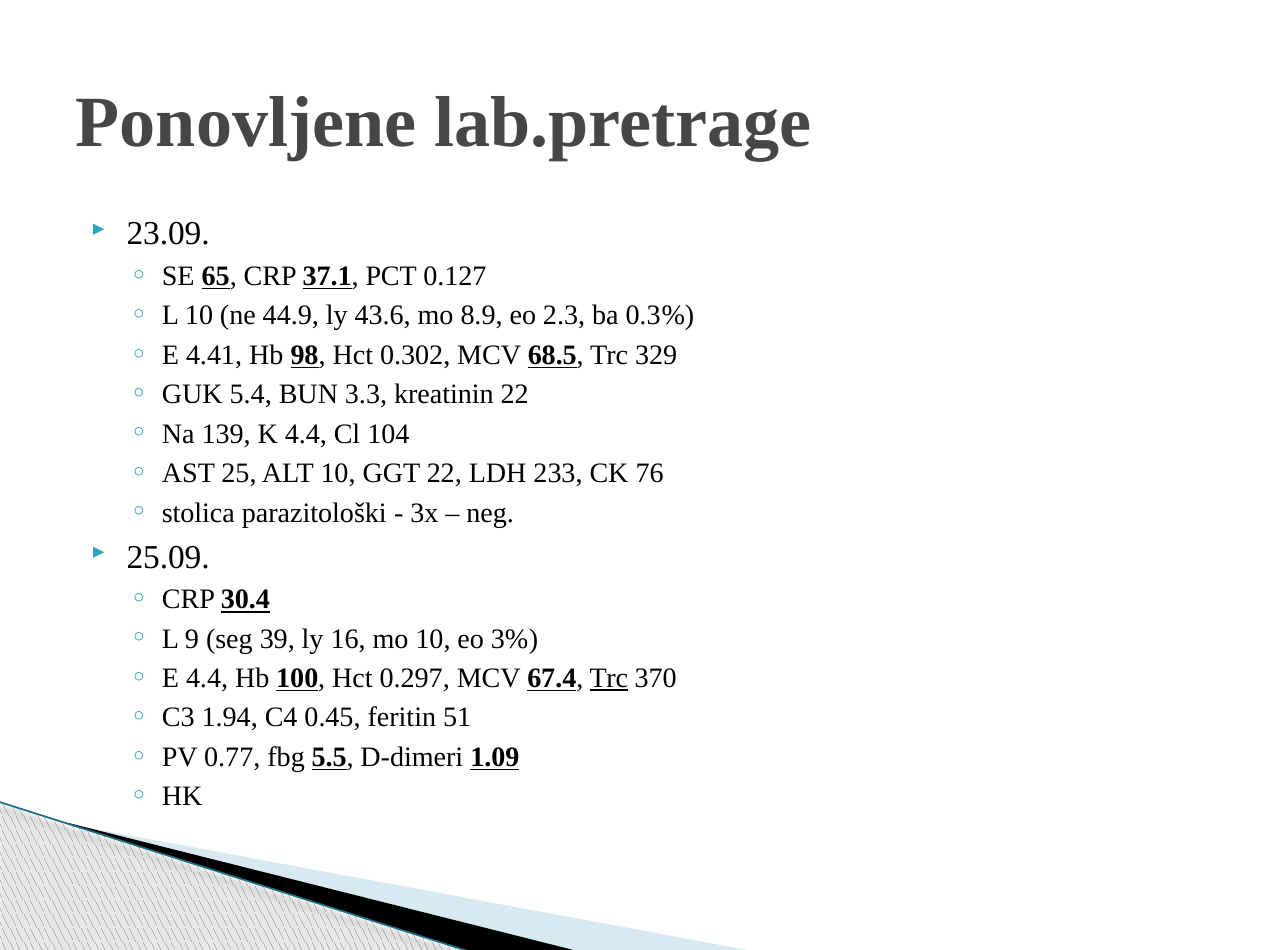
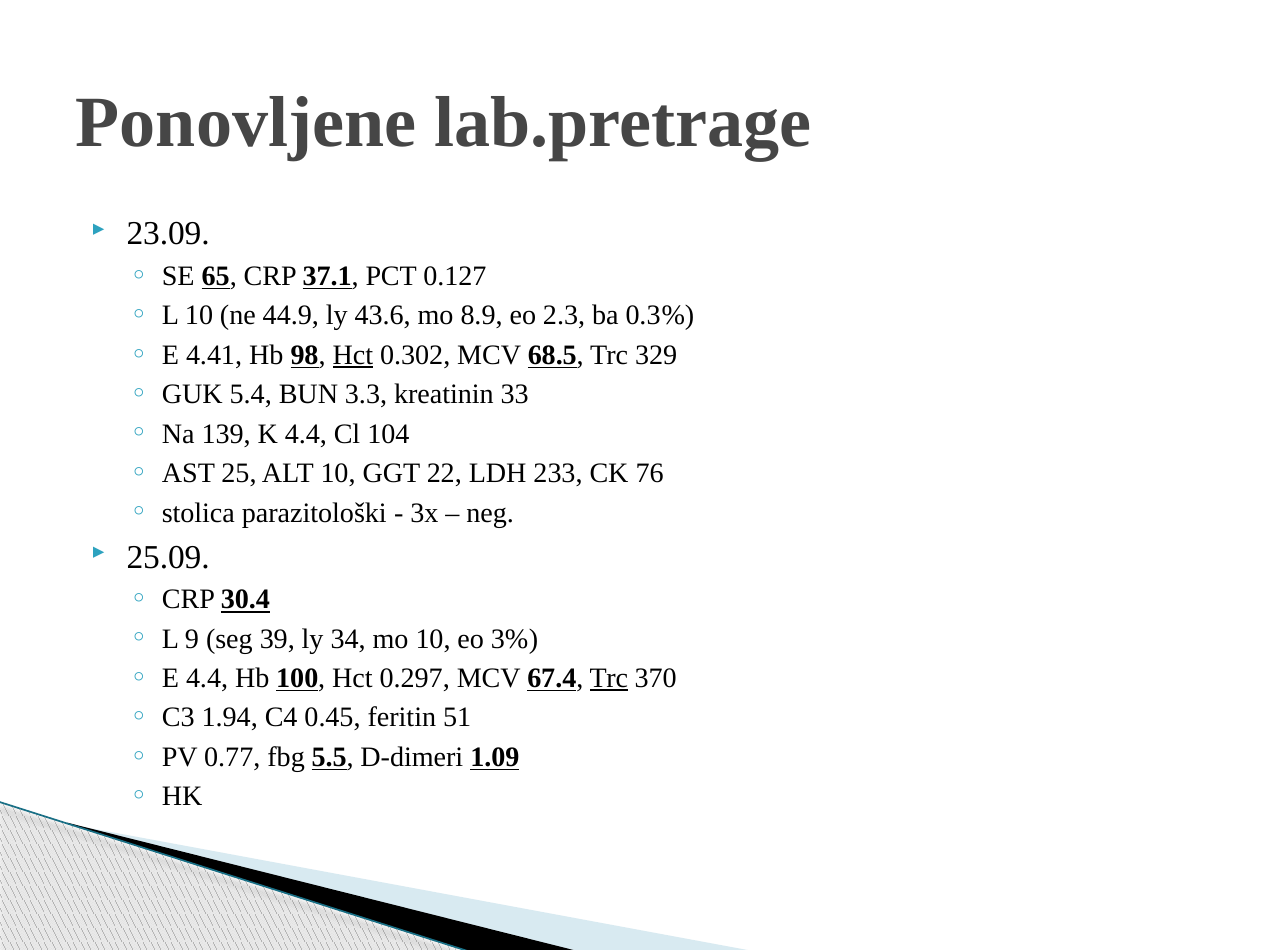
Hct at (353, 355) underline: none -> present
kreatinin 22: 22 -> 33
16: 16 -> 34
